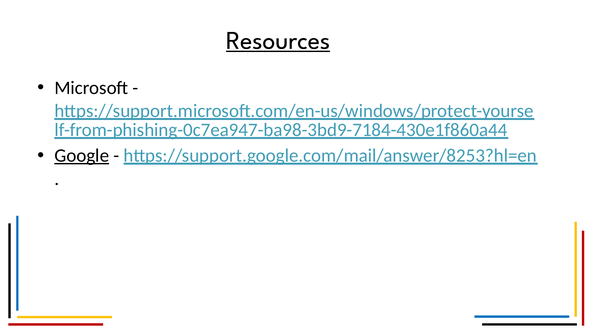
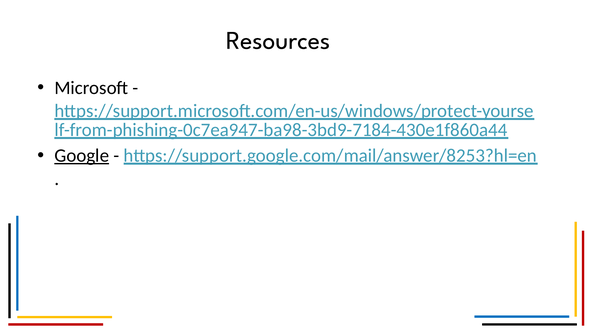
Resources underline: present -> none
